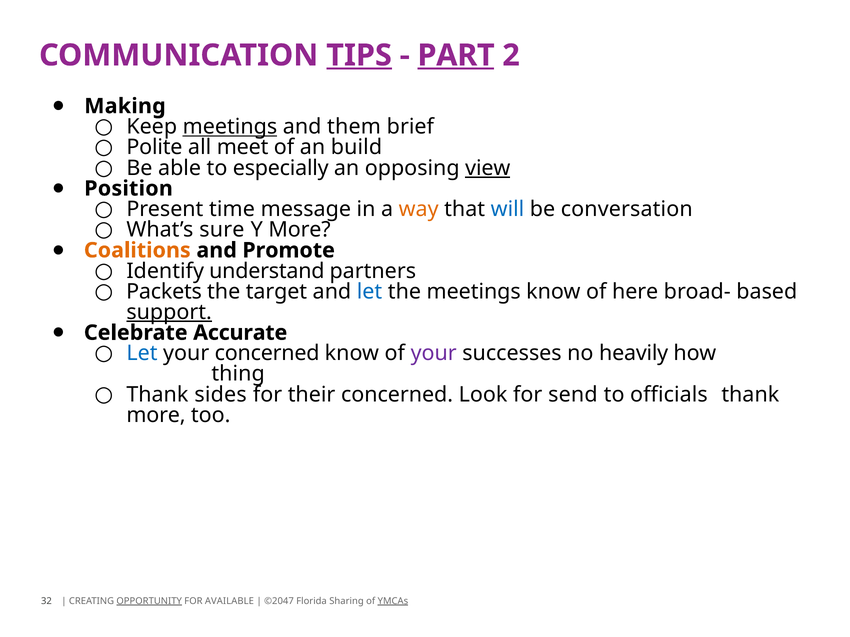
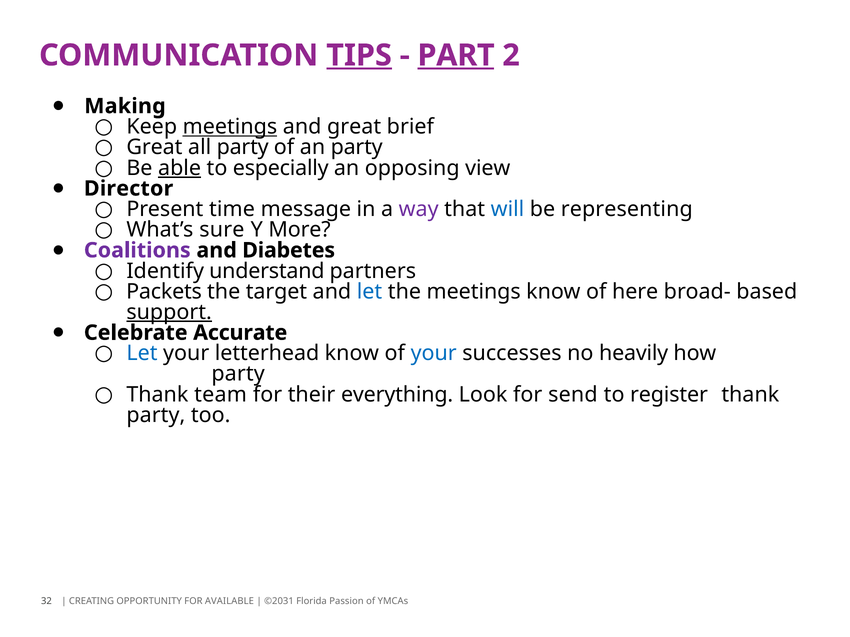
and them: them -> great
Polite at (154, 147): Polite -> Great
all meet: meet -> party
an build: build -> party
able underline: none -> present
view underline: present -> none
Position: Position -> Director
way colour: orange -> purple
conversation: conversation -> representing
Coalitions colour: orange -> purple
Promote: Promote -> Diabetes
your concerned: concerned -> letterhead
your at (434, 354) colour: purple -> blue
thing at (238, 374): thing -> party
sides: sides -> team
their concerned: concerned -> everything
officials: officials -> register
more at (156, 415): more -> party
OPPORTUNITY underline: present -> none
©2047: ©2047 -> ©2031
Sharing: Sharing -> Passion
YMCAs underline: present -> none
